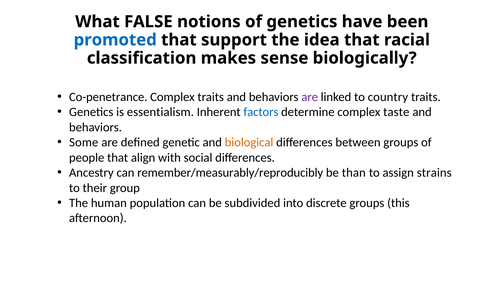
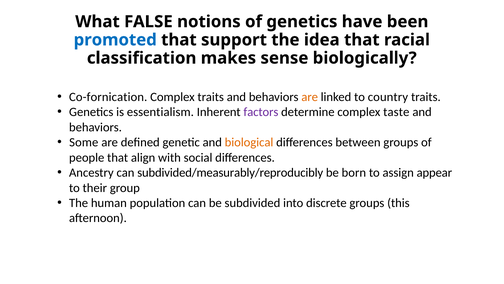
Co-penetrance: Co-penetrance -> Co-fornication
are at (310, 97) colour: purple -> orange
factors colour: blue -> purple
remember/measurably/reproducibly: remember/measurably/reproducibly -> subdivided/measurably/reproducibly
than: than -> born
strains: strains -> appear
